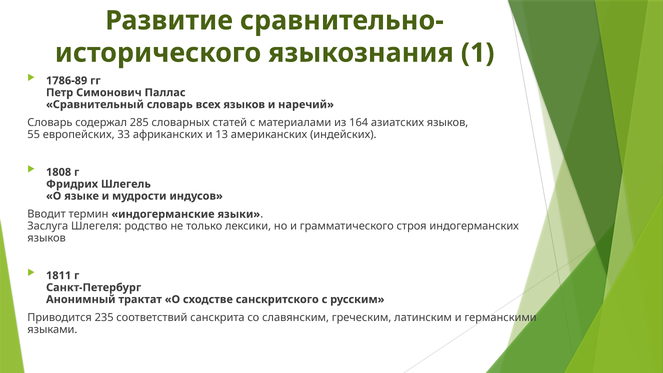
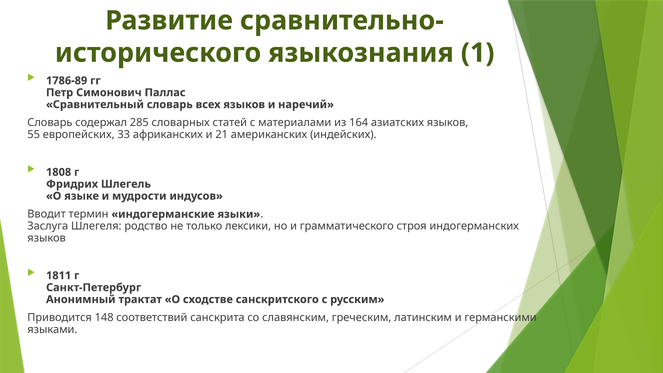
13: 13 -> 21
235: 235 -> 148
